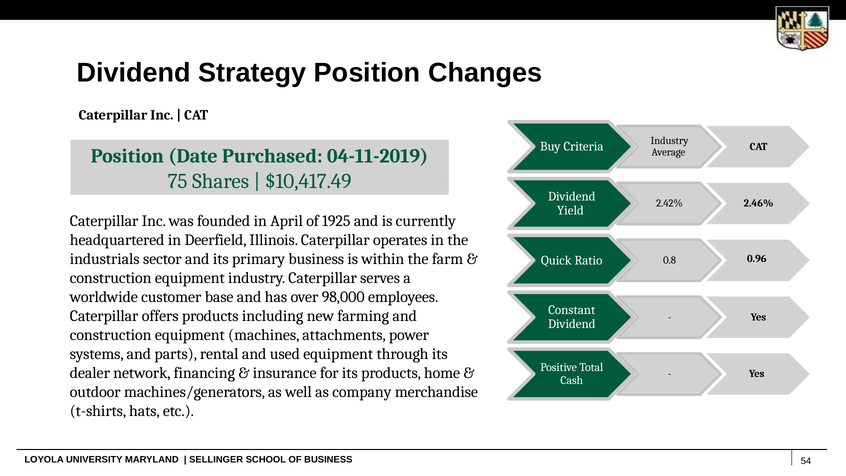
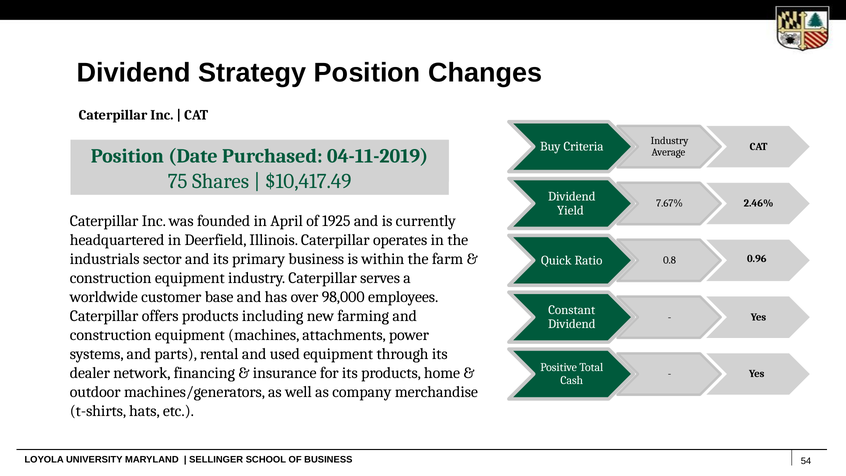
2.42%: 2.42% -> 7.67%
